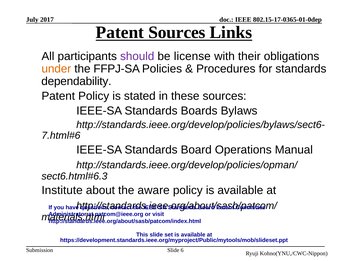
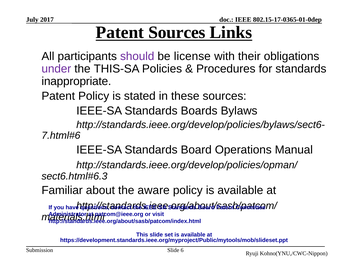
under colour: orange -> purple
FFPJ-SA: FFPJ-SA -> THIS-SA
dependability: dependability -> inappropriate
Institute: Institute -> Familiar
